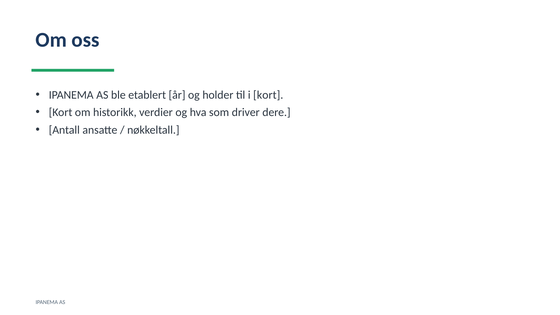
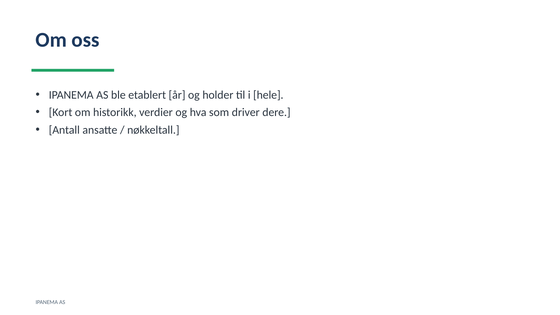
i kort: kort -> hele
